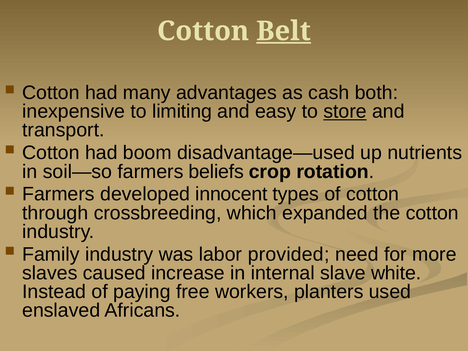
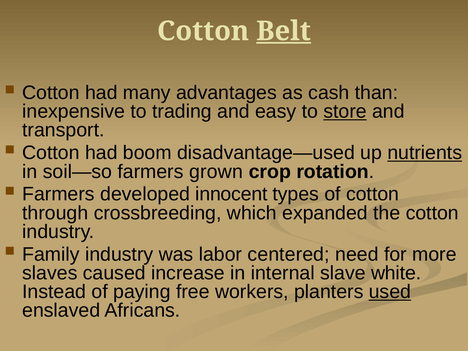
both: both -> than
limiting: limiting -> trading
nutrients underline: none -> present
beliefs: beliefs -> grown
provided: provided -> centered
used underline: none -> present
